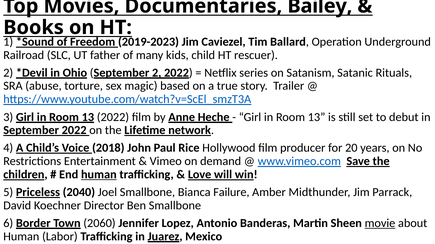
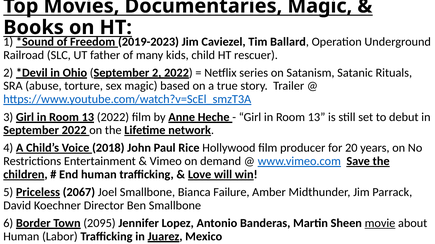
Documentaries Bailey: Bailey -> Magic
human at (99, 175) underline: present -> none
2040: 2040 -> 2067
2060: 2060 -> 2095
